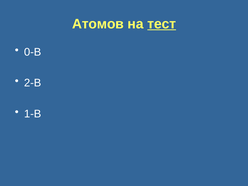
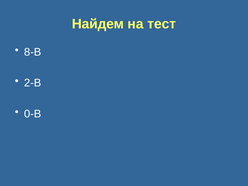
Атомов: Атомов -> Найдем
тест underline: present -> none
0-В: 0-В -> 8-В
1-В: 1-В -> 0-В
